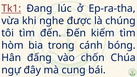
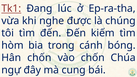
Hân đấng: đấng -> chốn
